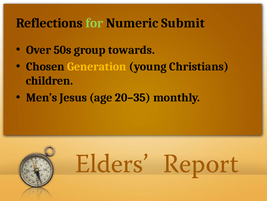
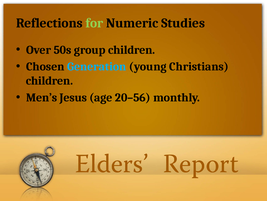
Submit: Submit -> Studies
group towards: towards -> children
Generation colour: yellow -> light blue
20–35: 20–35 -> 20–56
